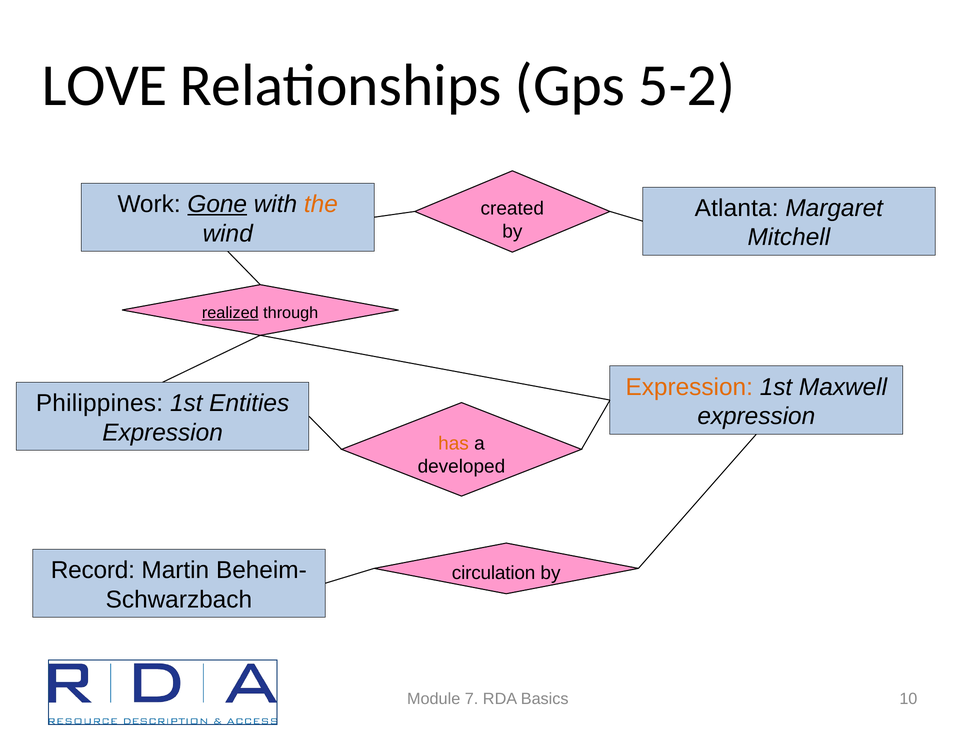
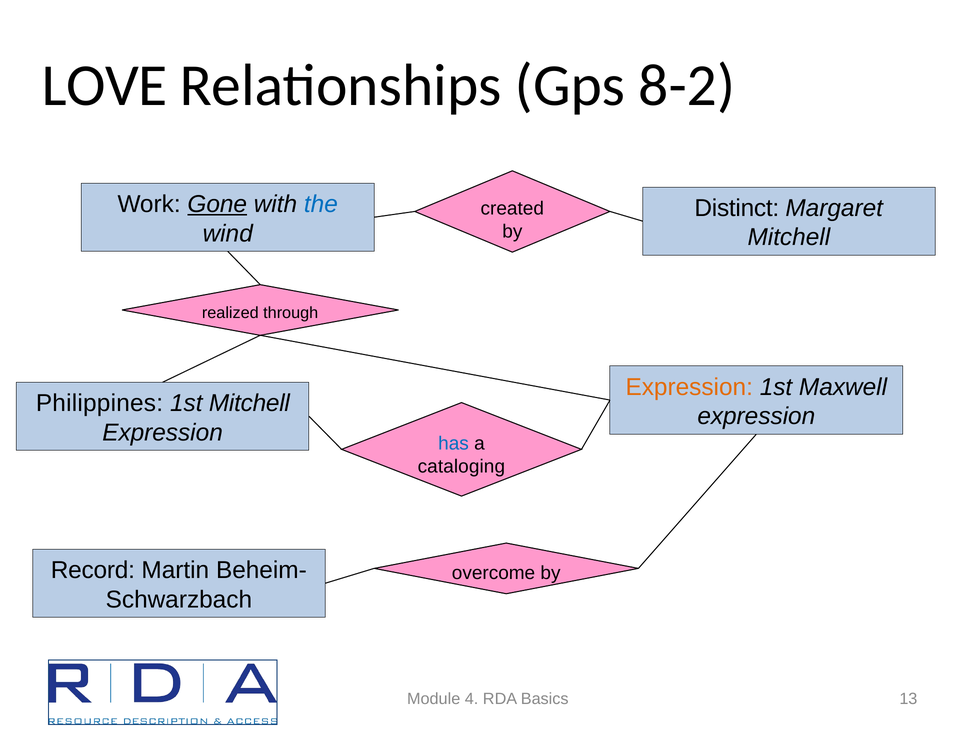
5-2: 5-2 -> 8-2
the colour: orange -> blue
Atlanta: Atlanta -> Distinct
realized underline: present -> none
1st Entities: Entities -> Mitchell
has colour: orange -> blue
developed: developed -> cataloging
circulation: circulation -> overcome
7: 7 -> 4
10: 10 -> 13
